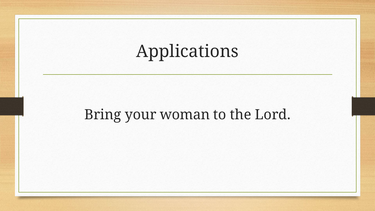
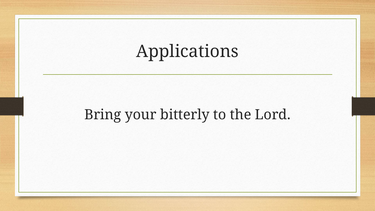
woman: woman -> bitterly
